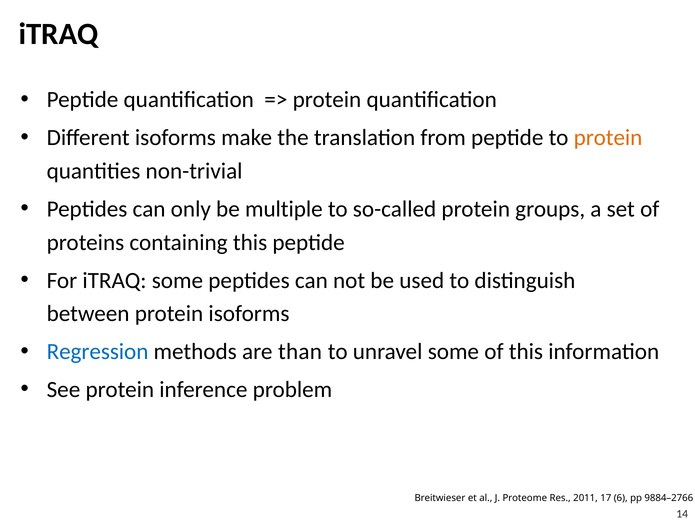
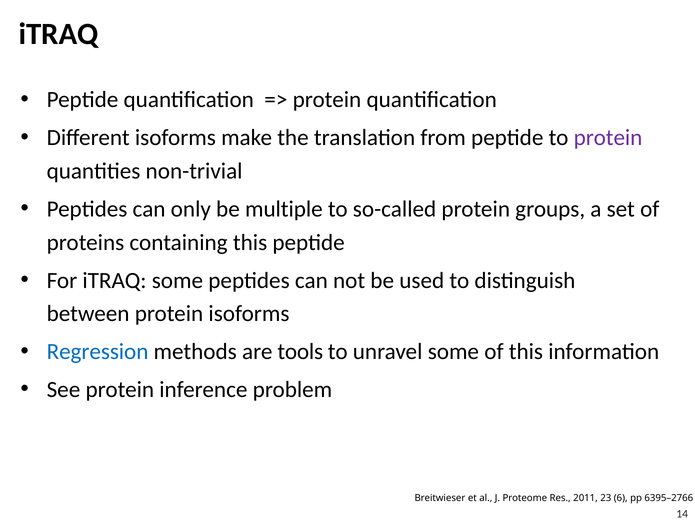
protein at (608, 138) colour: orange -> purple
than: than -> tools
17: 17 -> 23
9884–2766: 9884–2766 -> 6395–2766
